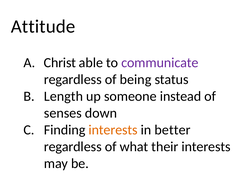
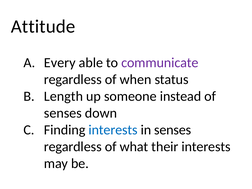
Christ: Christ -> Every
being: being -> when
interests at (113, 130) colour: orange -> blue
in better: better -> senses
